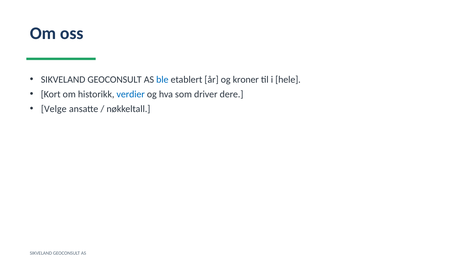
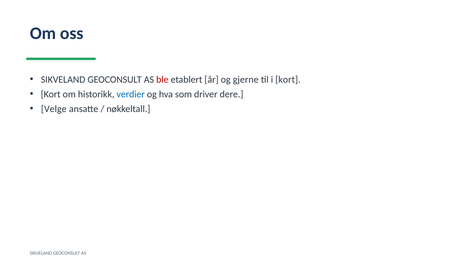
ble colour: blue -> red
kroner: kroner -> gjerne
i hele: hele -> kort
